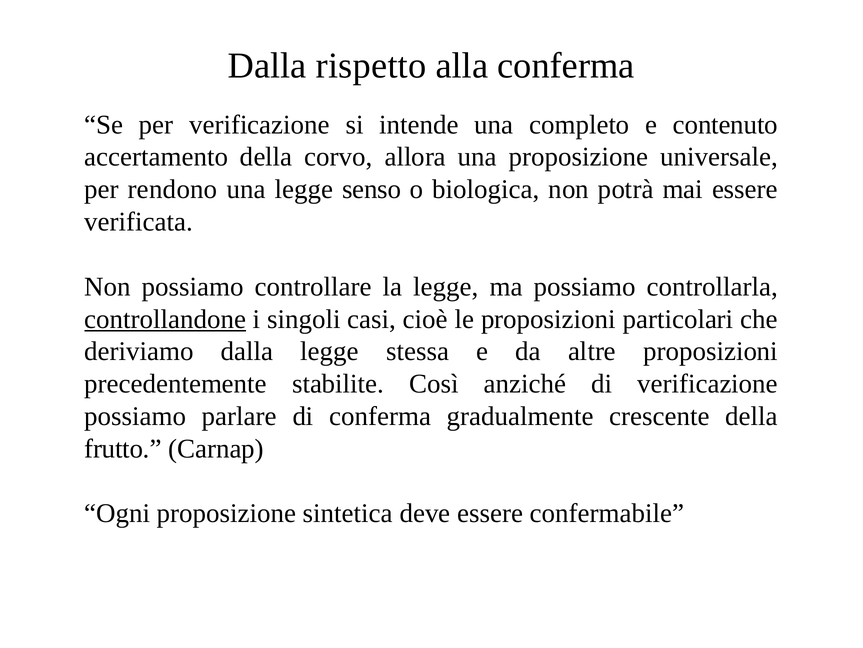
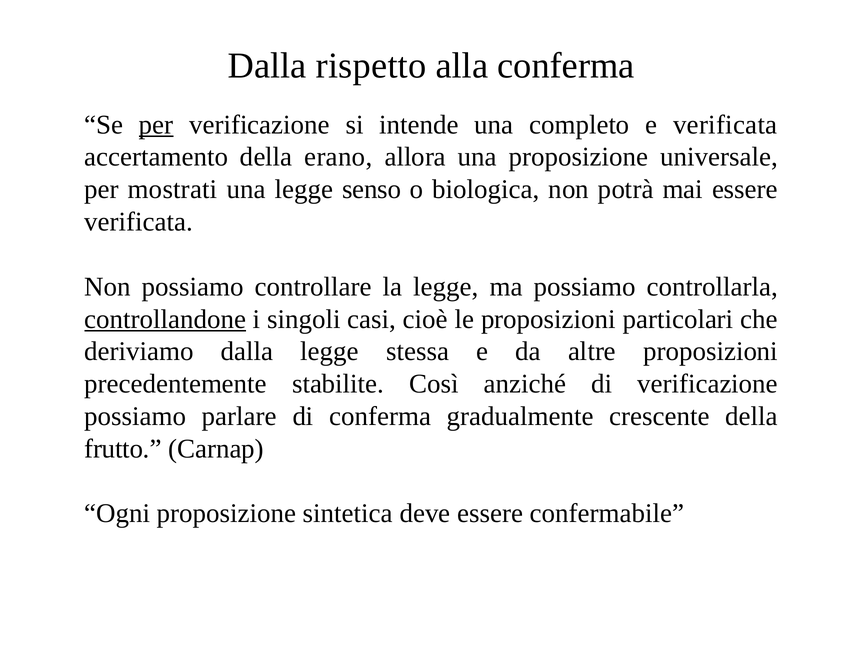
per at (156, 125) underline: none -> present
e contenuto: contenuto -> verificata
corvo: corvo -> erano
rendono: rendono -> mostrati
